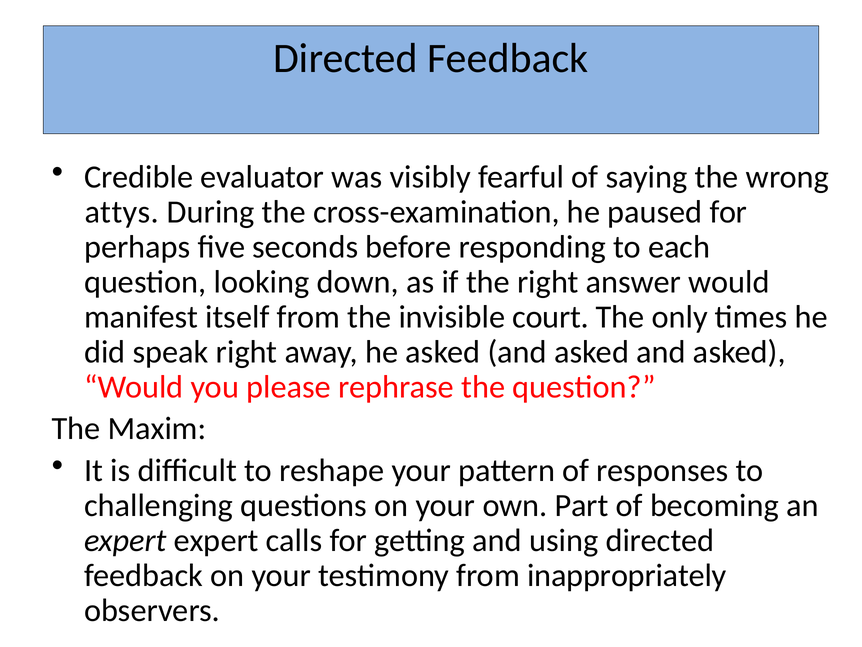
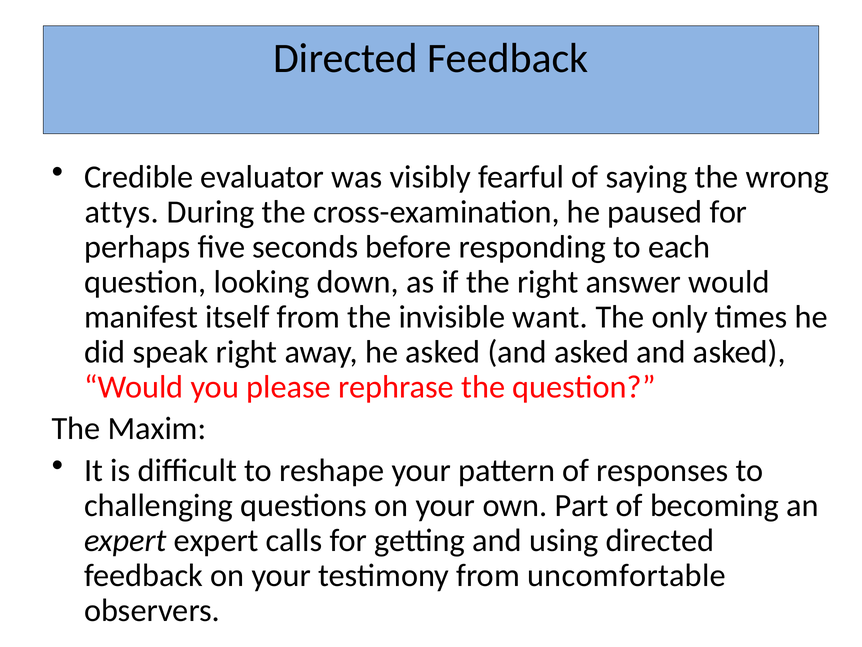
court: court -> want
inappropriately: inappropriately -> uncomfortable
